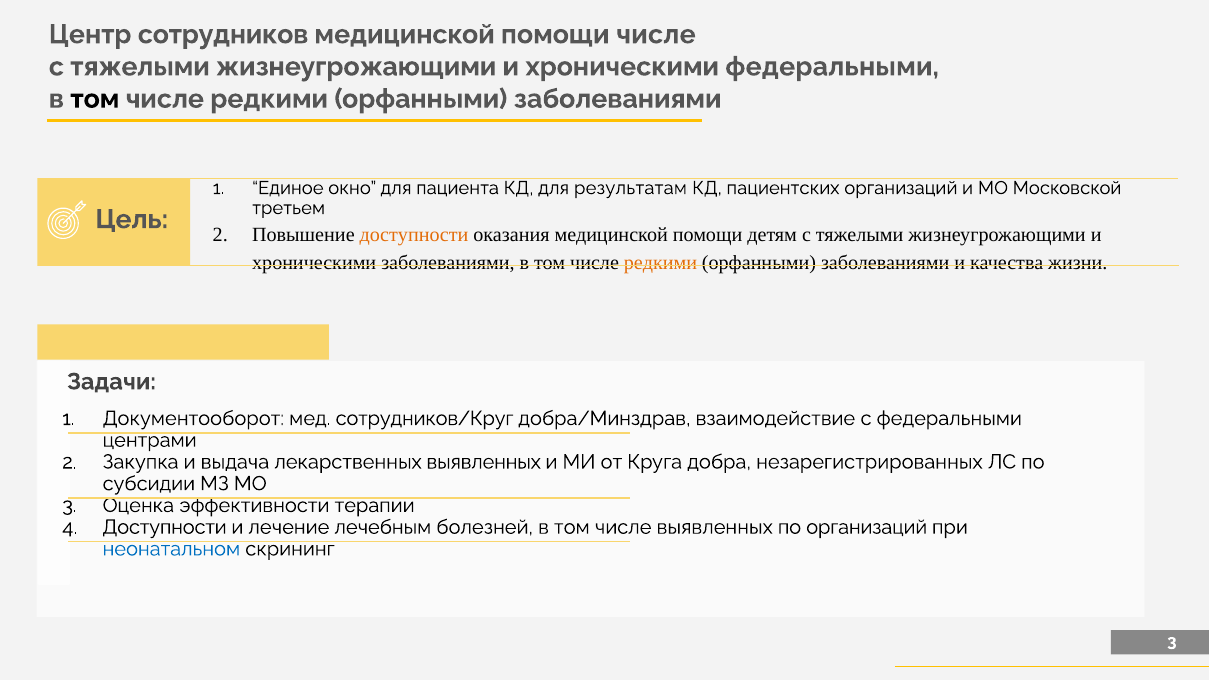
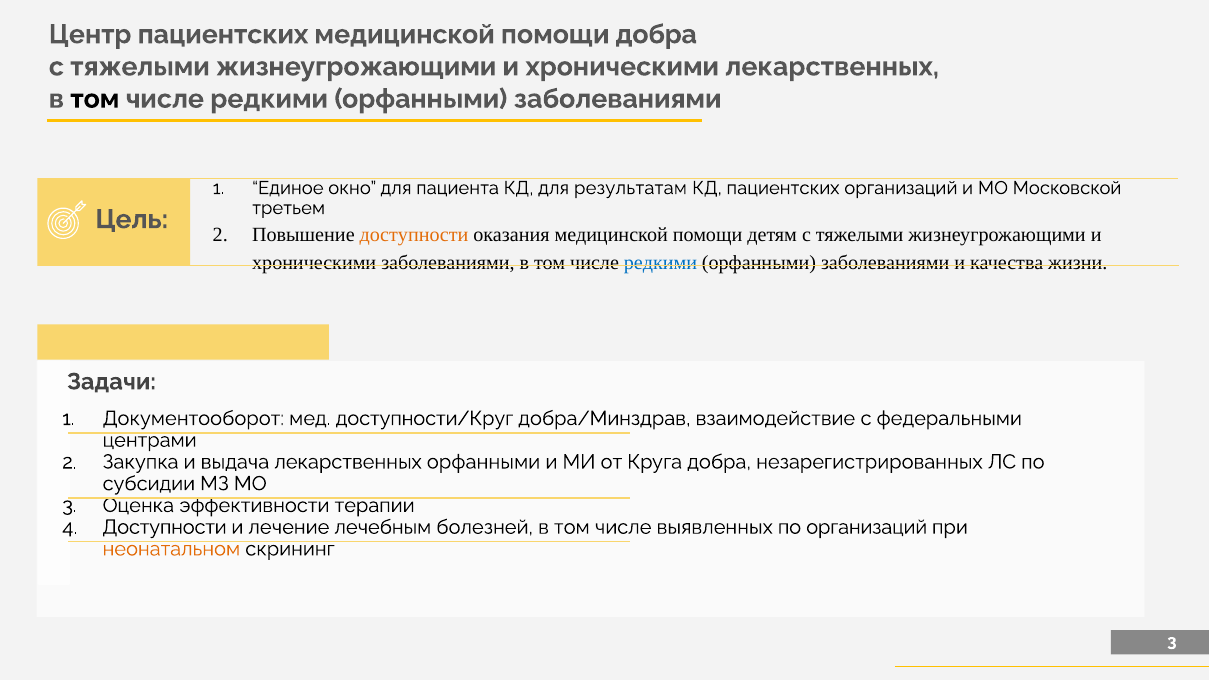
Центр сотрудников: сотрудников -> пациентских
помощи числе: числе -> добра
хроническими федеральными: федеральными -> лекарственных
редкими at (661, 263) colour: orange -> blue
сотрудников/Круг: сотрудников/Круг -> доступности/Круг
лекарственных выявленных: выявленных -> орфанными
неонатальном colour: blue -> orange
